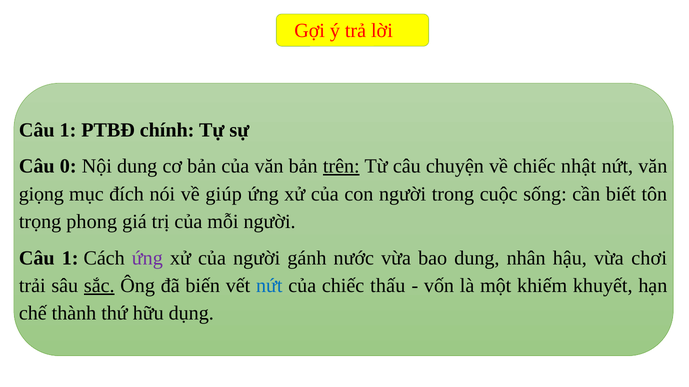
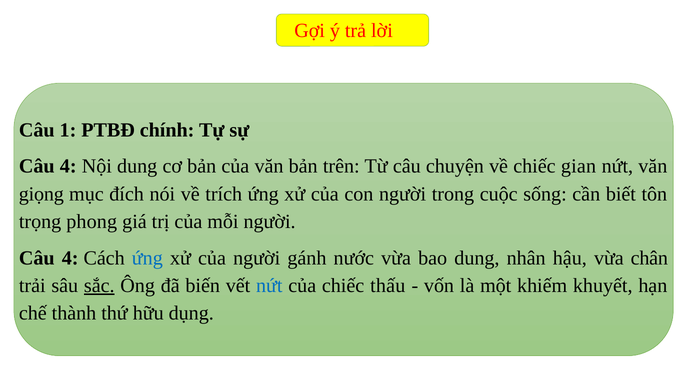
0 at (68, 166): 0 -> 4
trên underline: present -> none
nhật: nhật -> gian
giúp: giúp -> trích
1 at (70, 258): 1 -> 4
ứng at (147, 258) colour: purple -> blue
chơi: chơi -> chân
